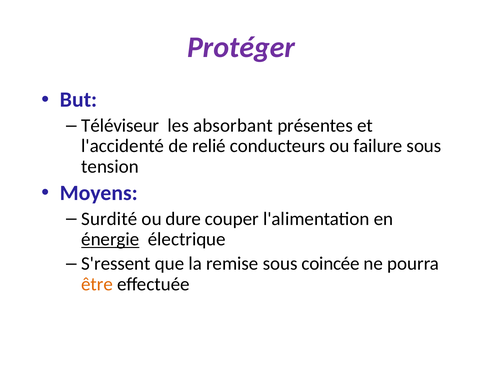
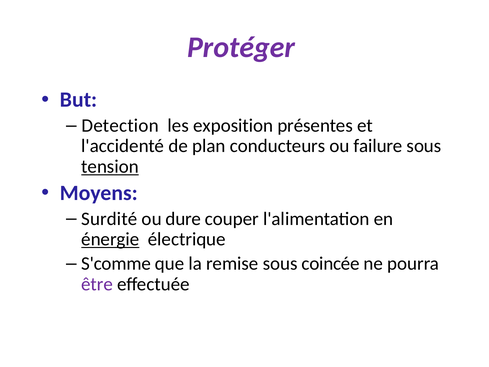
Téléviseur: Téléviseur -> Detection
absorbant: absorbant -> exposition
relié: relié -> plan
tension underline: none -> present
S'ressent: S'ressent -> S'comme
être colour: orange -> purple
